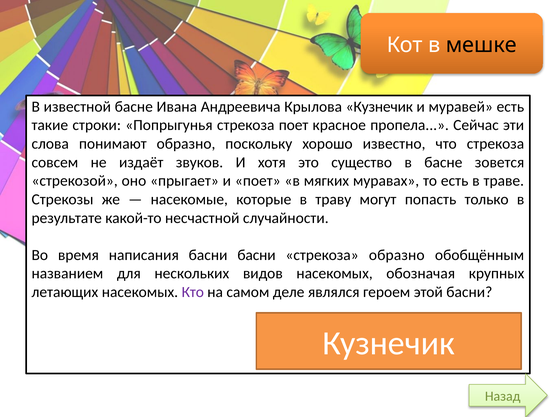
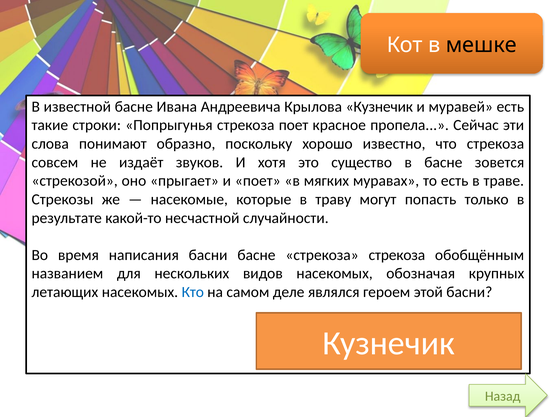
басни басни: басни -> басне
стрекоза образно: образно -> стрекоза
Кто colour: purple -> blue
